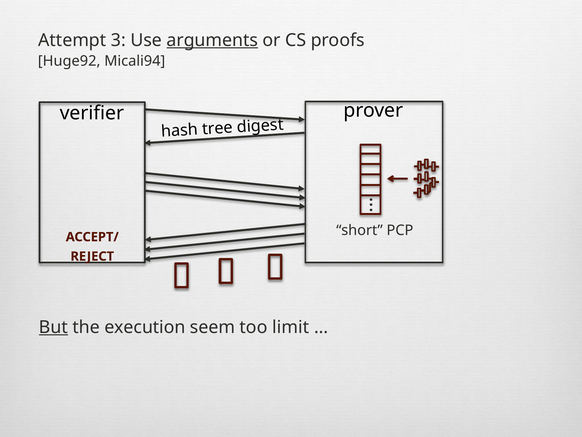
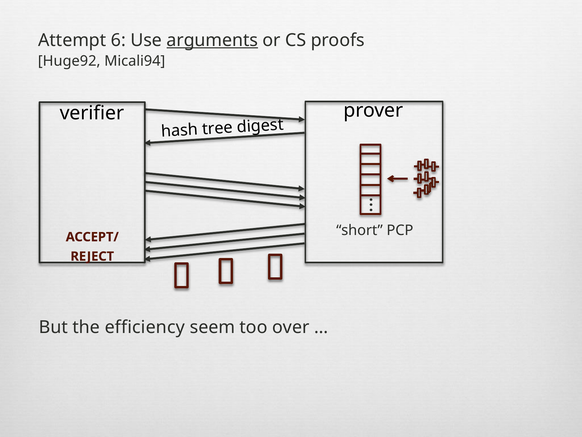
3: 3 -> 6
But underline: present -> none
execution: execution -> efficiency
limit: limit -> over
